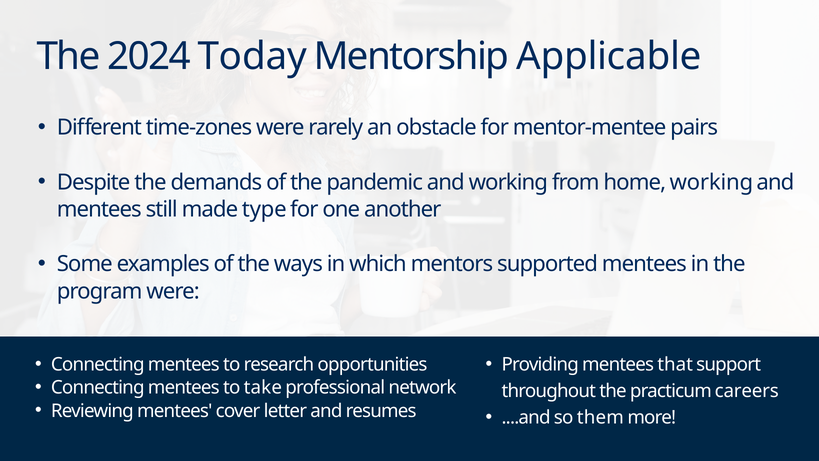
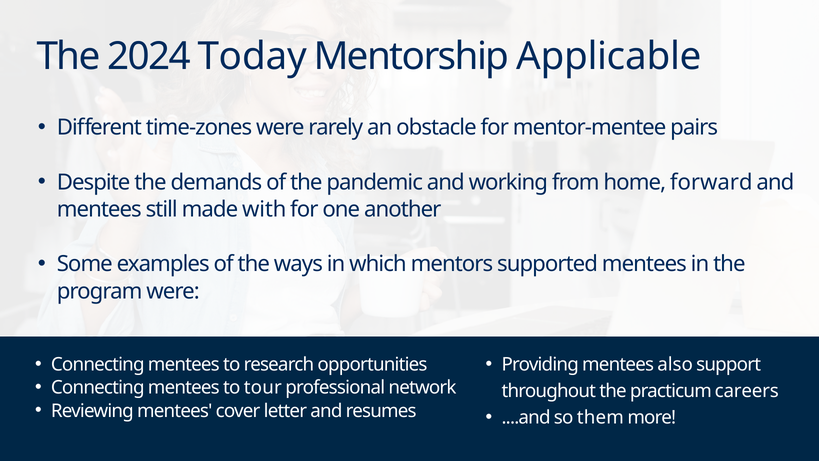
home working: working -> forward
type: type -> with
that: that -> also
take: take -> tour
